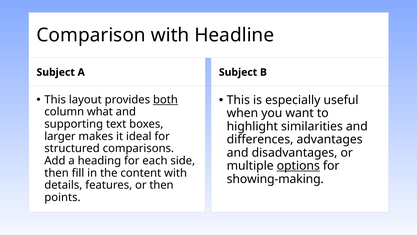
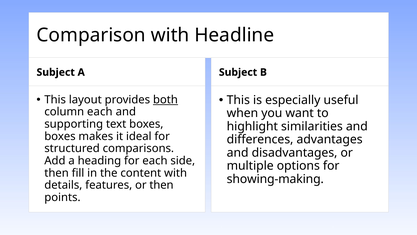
column what: what -> each
larger at (60, 136): larger -> boxes
options underline: present -> none
